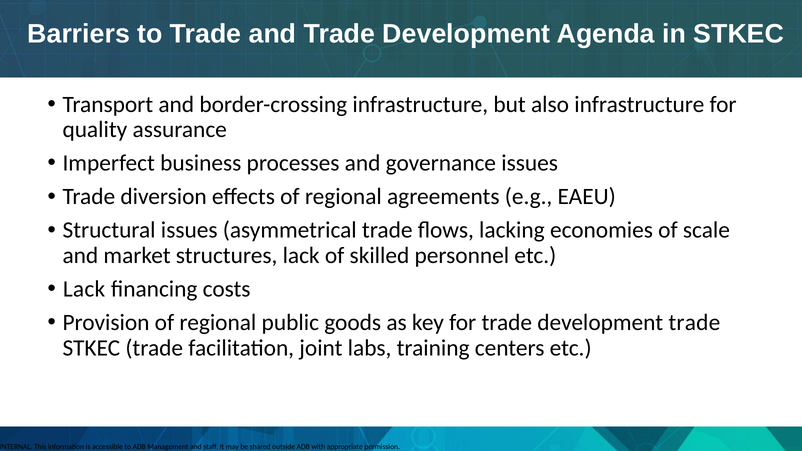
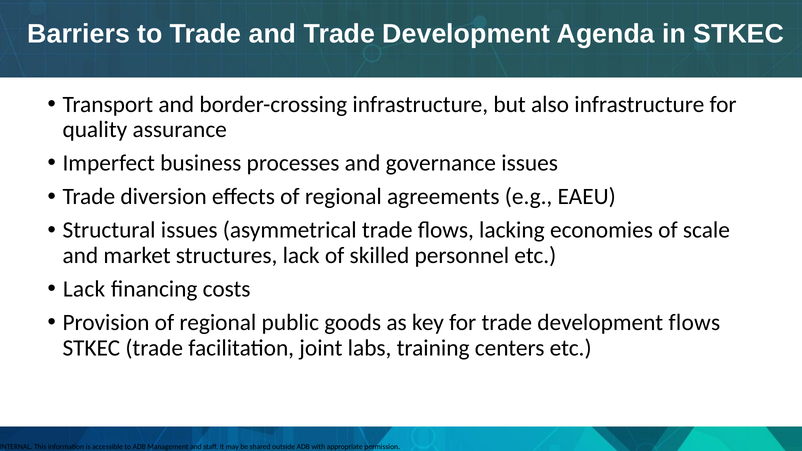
development trade: trade -> flows
